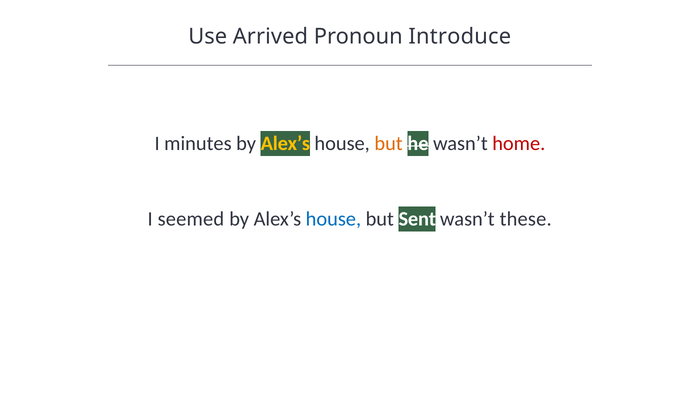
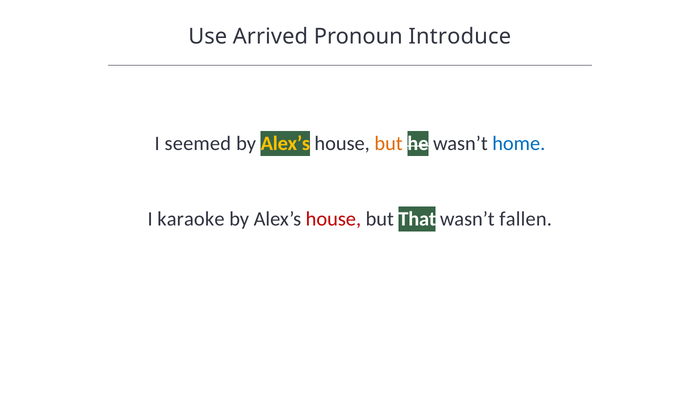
minutes: minutes -> seemed
home colour: red -> blue
seemed: seemed -> karaoke
house at (333, 219) colour: blue -> red
Sent: Sent -> That
these: these -> fallen
